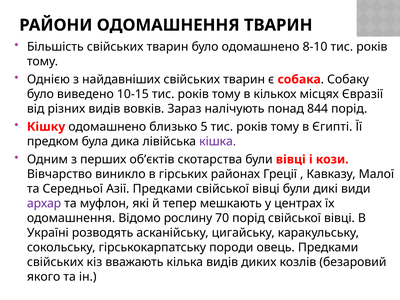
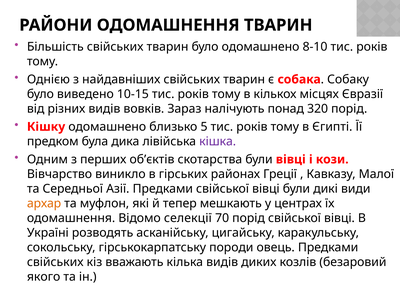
844: 844 -> 320
архар colour: purple -> orange
рослину: рослину -> селекції
